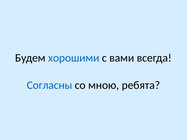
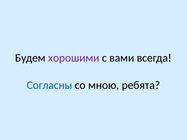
хорошими colour: blue -> purple
